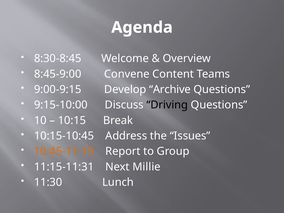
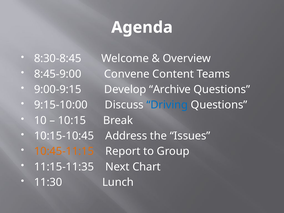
Driving colour: black -> blue
11:15-11:31: 11:15-11:31 -> 11:15-11:35
Millie: Millie -> Chart
